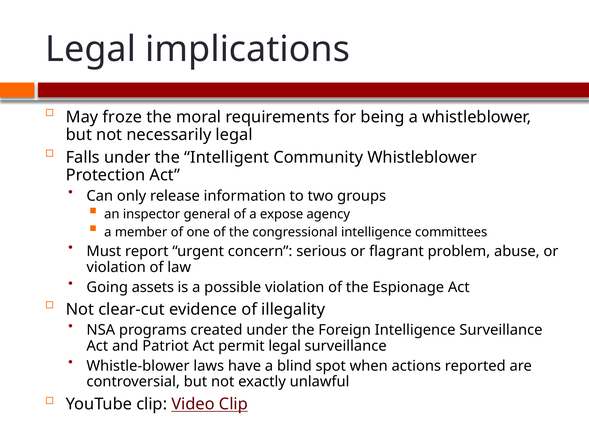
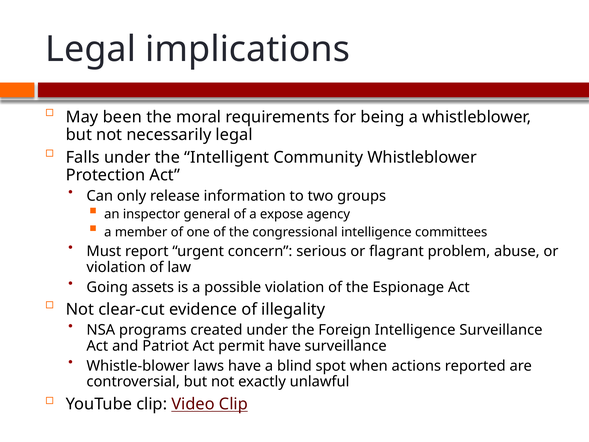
froze: froze -> been
permit legal: legal -> have
